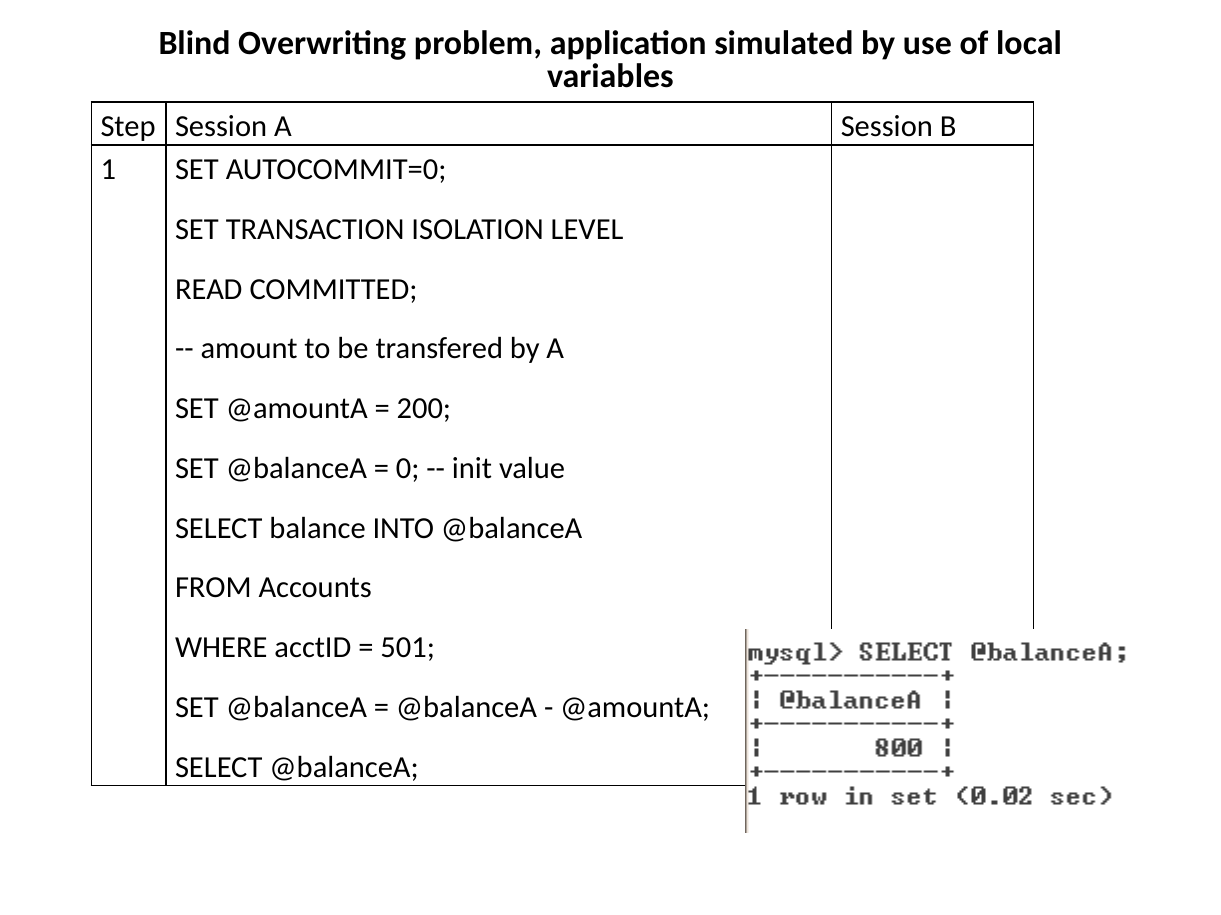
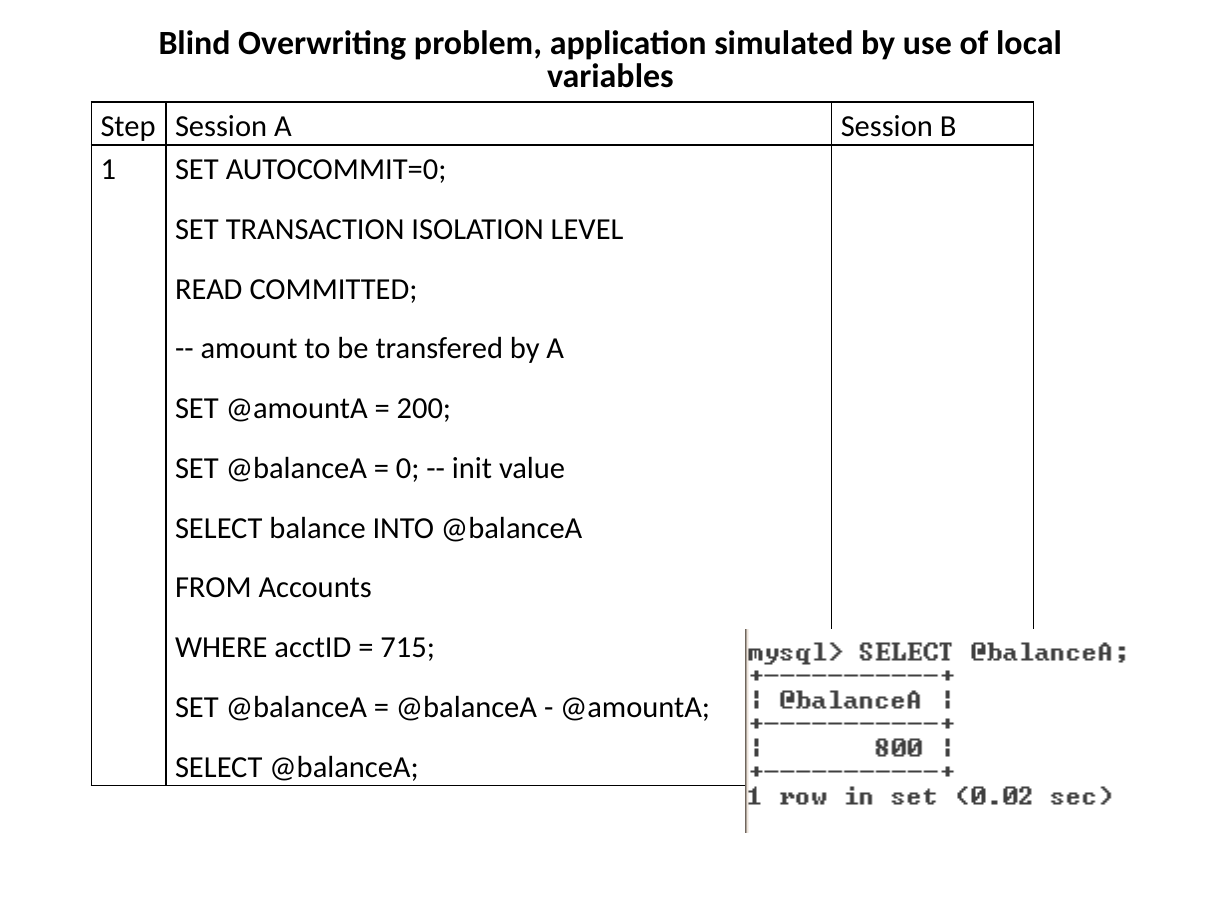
501: 501 -> 715
